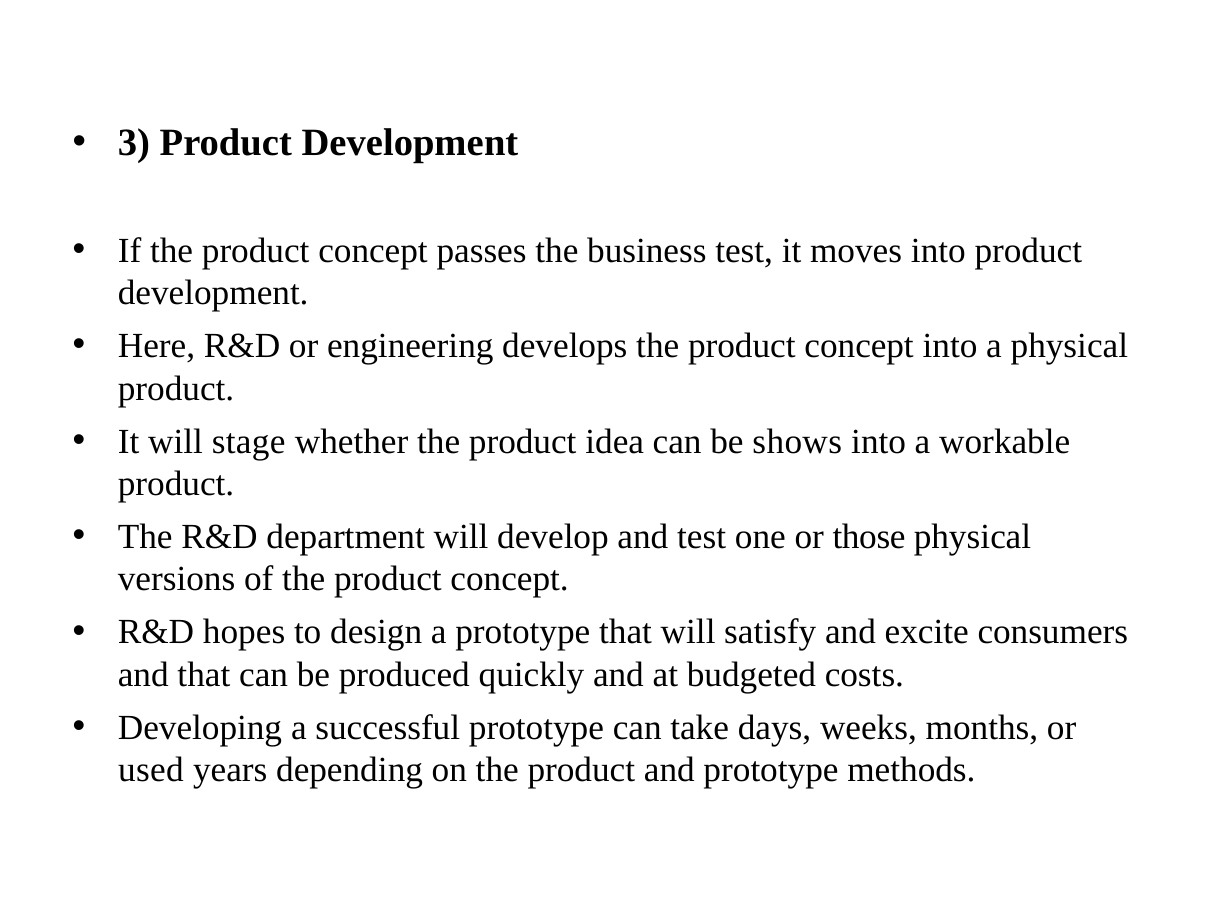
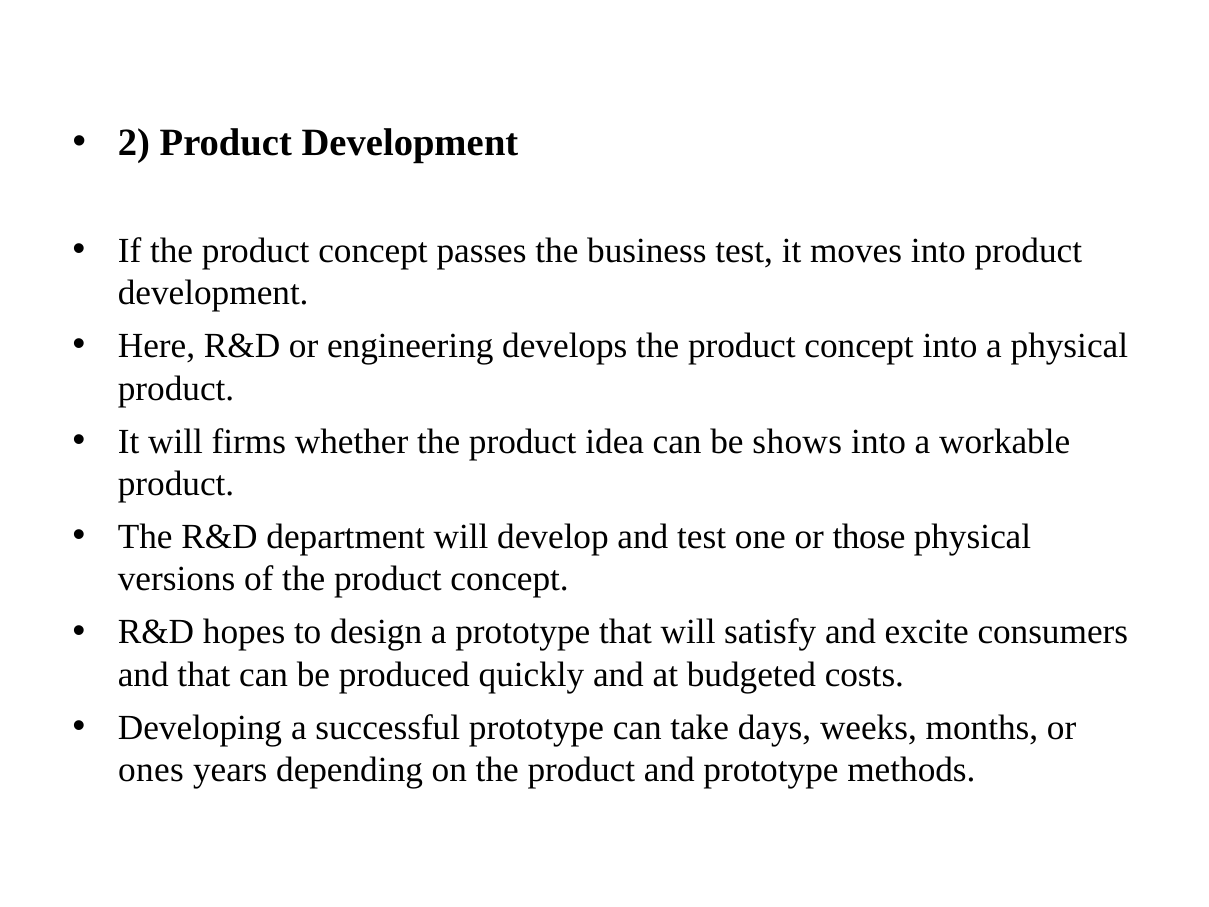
3: 3 -> 2
stage: stage -> firms
used: used -> ones
